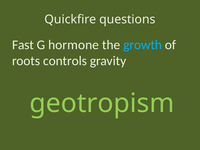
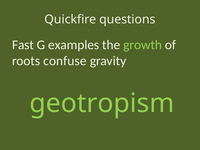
hormone: hormone -> examples
growth colour: light blue -> light green
controls: controls -> confuse
